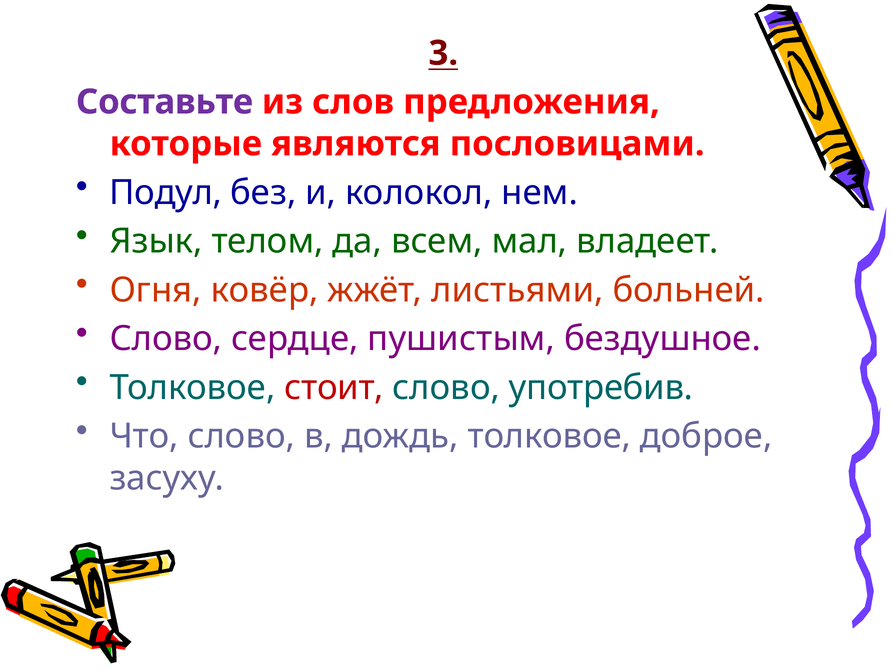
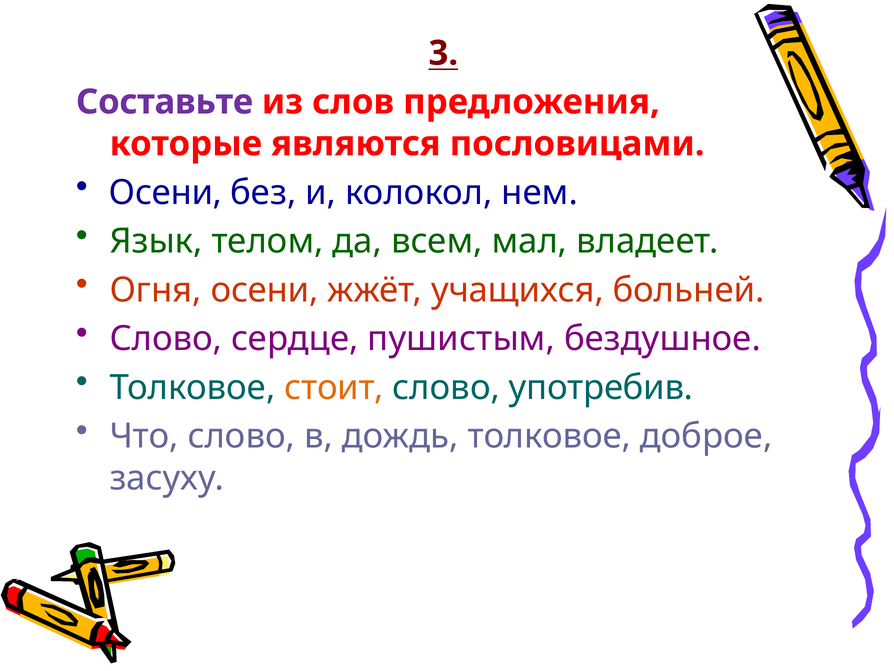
Подул at (166, 192): Подул -> Осени
Огня ковёр: ковёр -> осени
листьями: листьями -> учащихся
стоит colour: red -> orange
